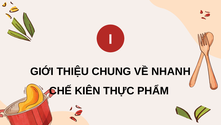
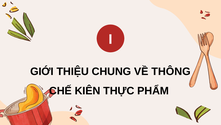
NHANH: NHANH -> THÔNG
